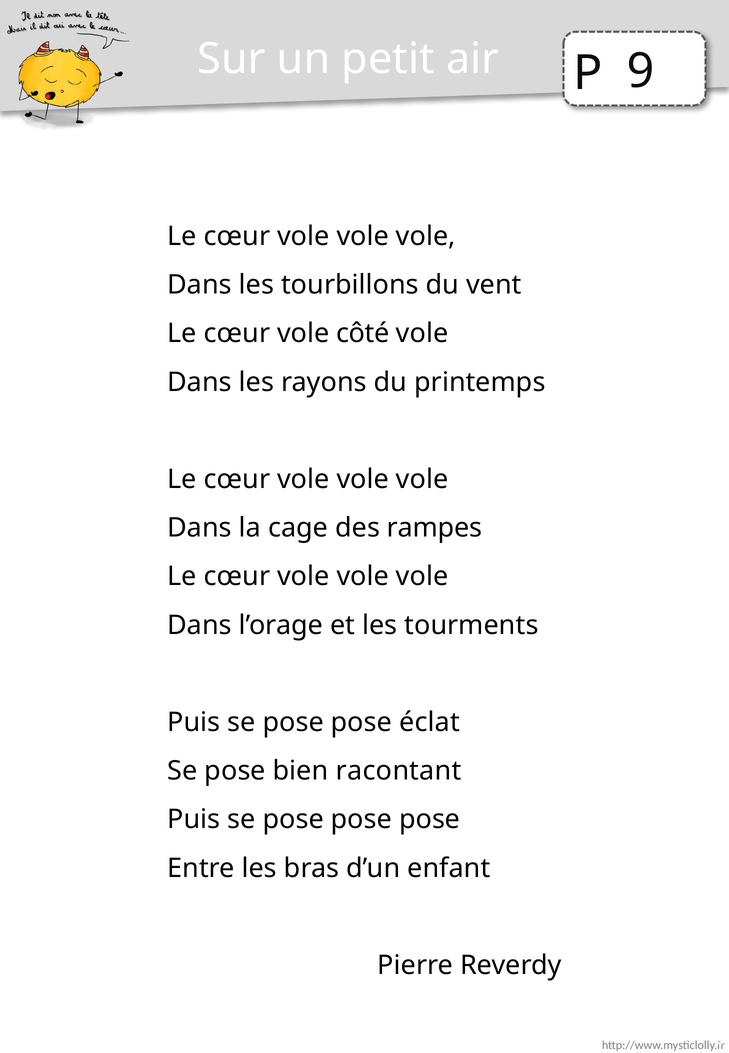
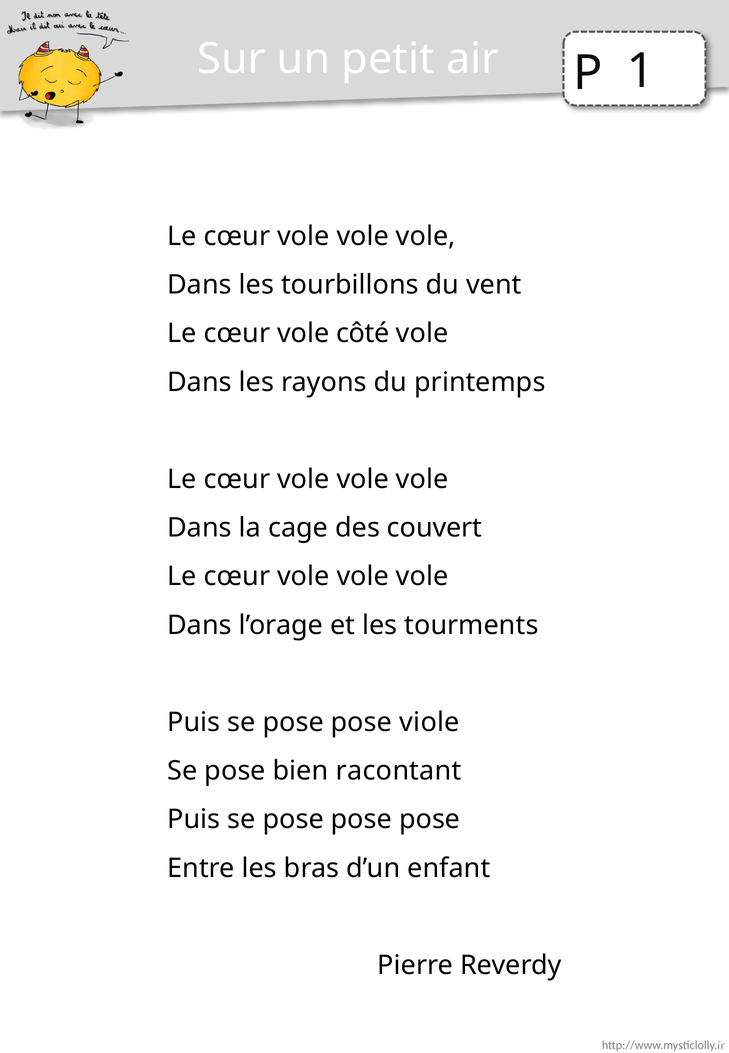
9: 9 -> 1
rampes: rampes -> couvert
éclat: éclat -> viole
